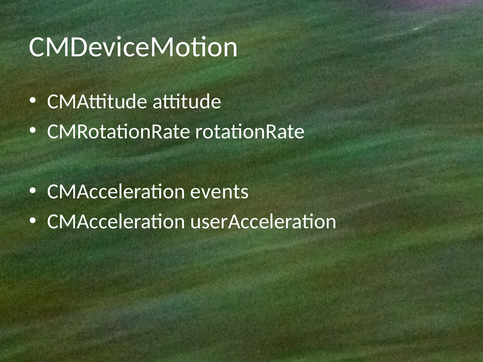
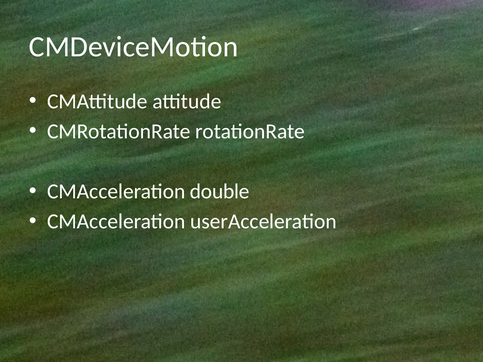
events: events -> double
